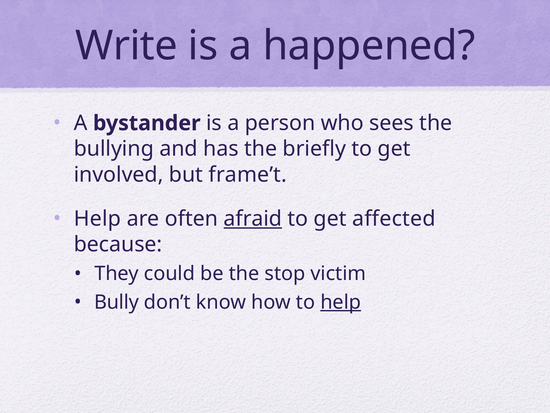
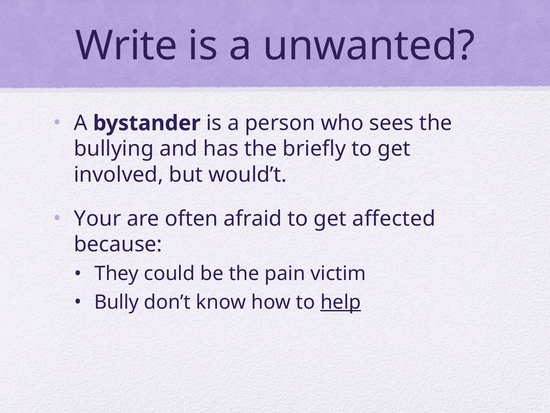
happened: happened -> unwanted
frame’t: frame’t -> would’t
Help at (97, 218): Help -> Your
afraid underline: present -> none
stop: stop -> pain
